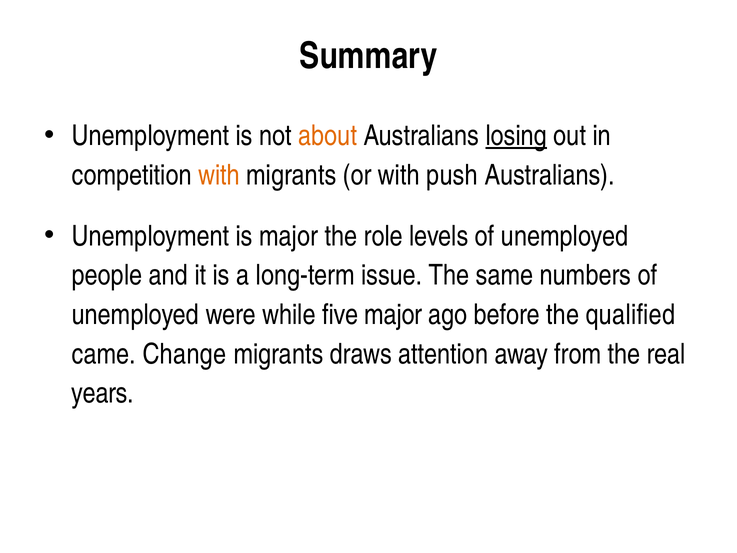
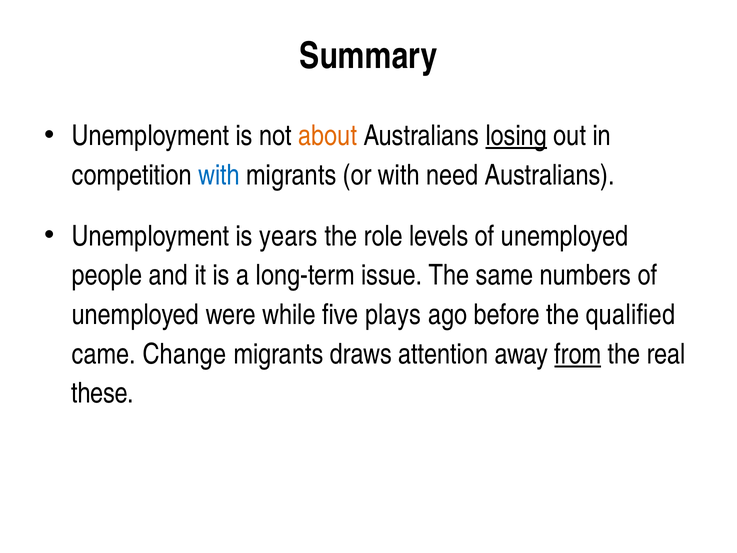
with at (219, 175) colour: orange -> blue
push: push -> need
is major: major -> years
five major: major -> plays
from underline: none -> present
years: years -> these
